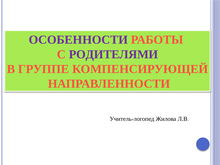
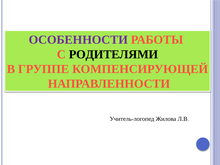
РОДИТЕЛЯМИ colour: purple -> black
